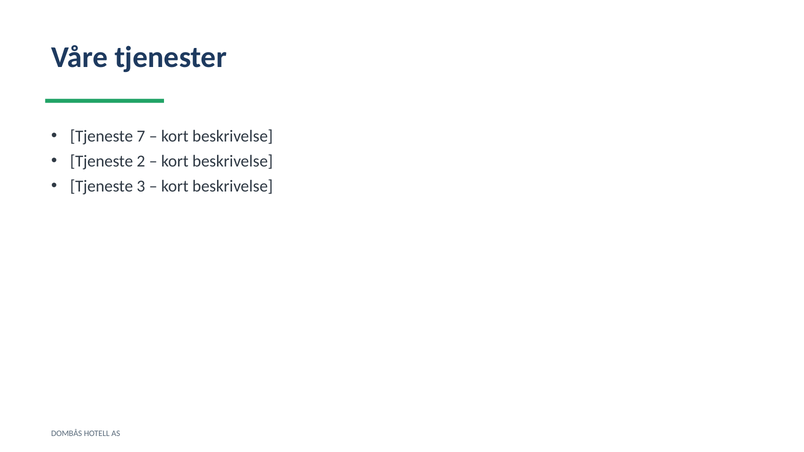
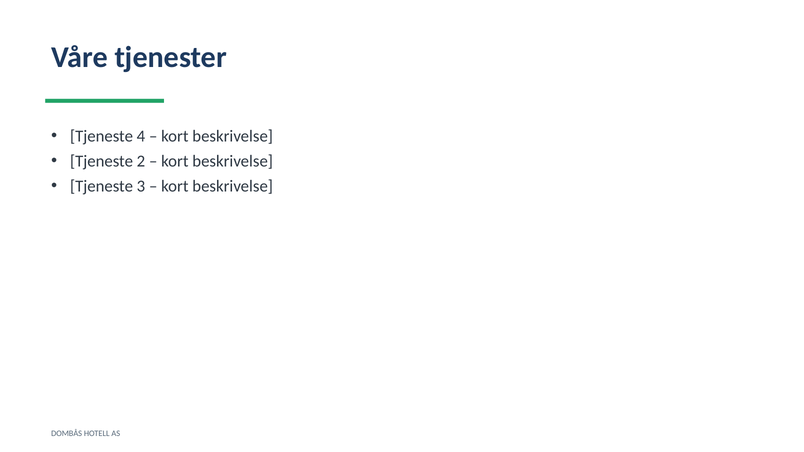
7: 7 -> 4
